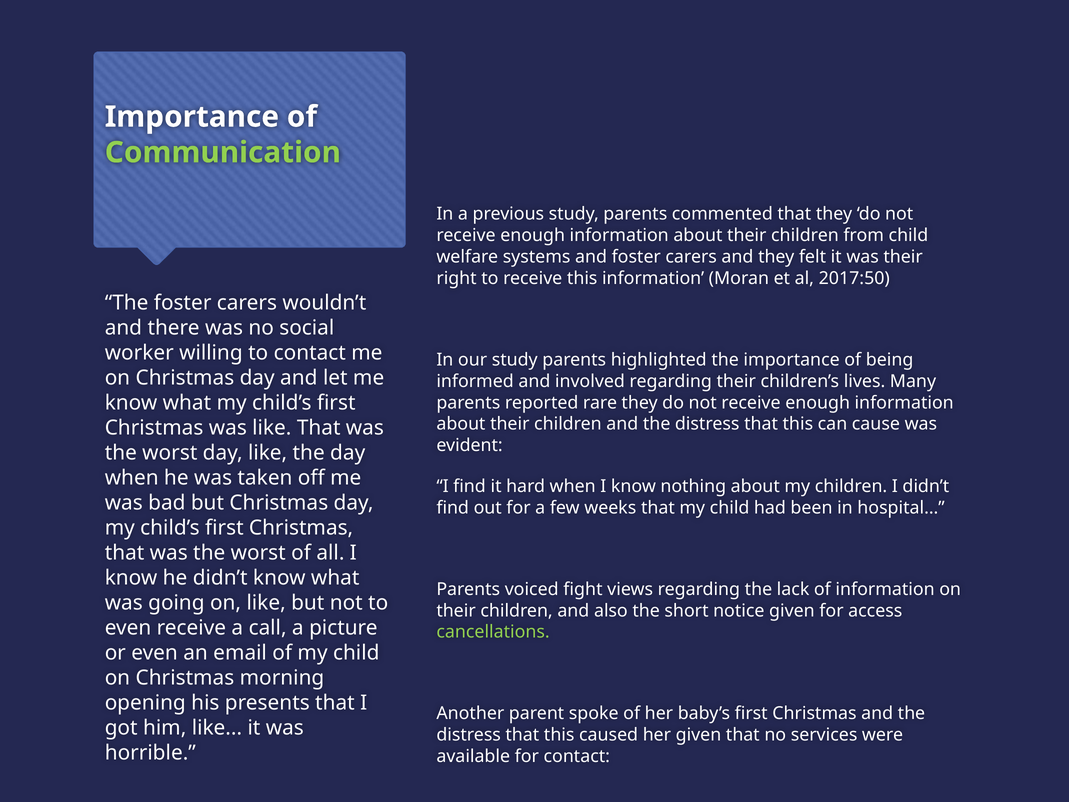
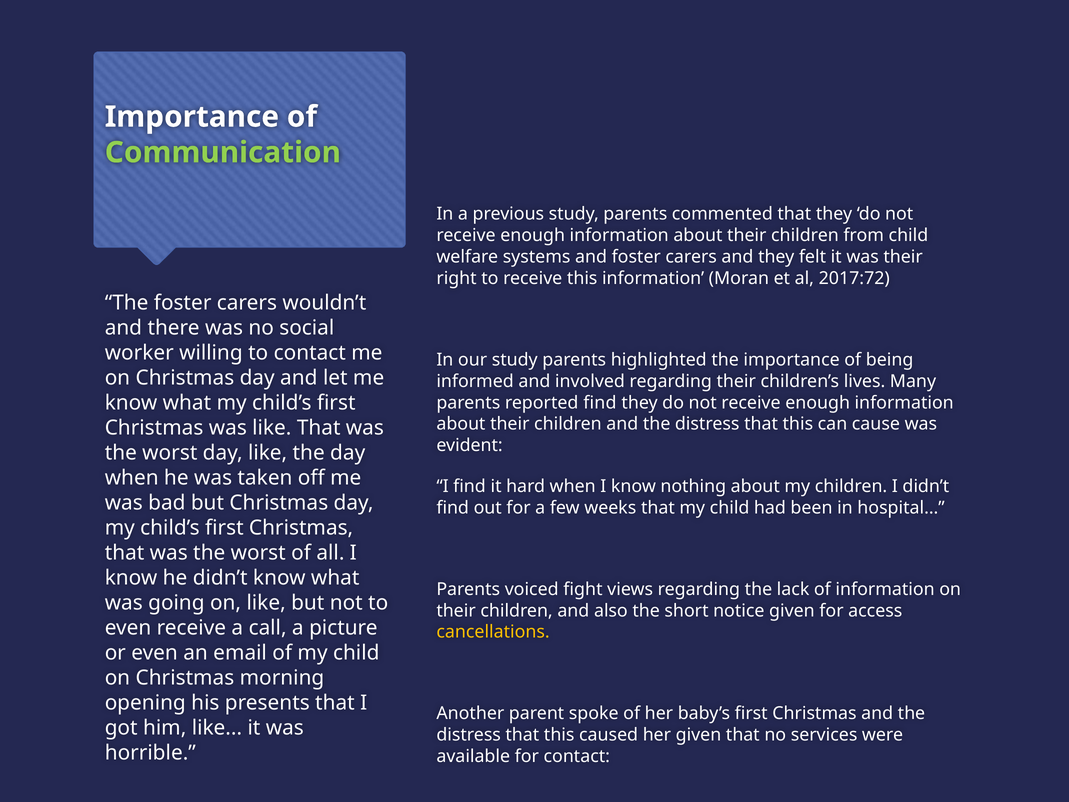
2017:50: 2017:50 -> 2017:72
reported rare: rare -> find
cancellations colour: light green -> yellow
